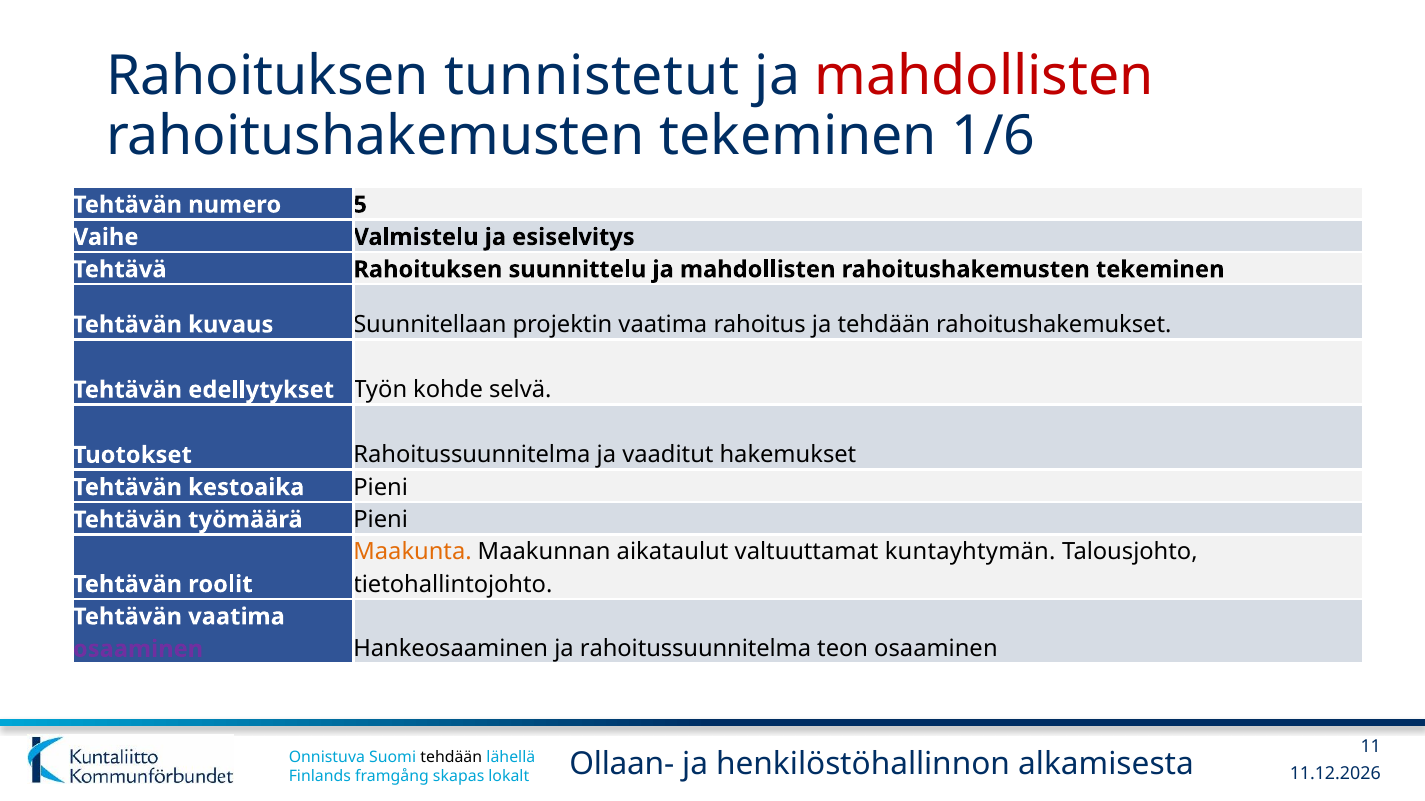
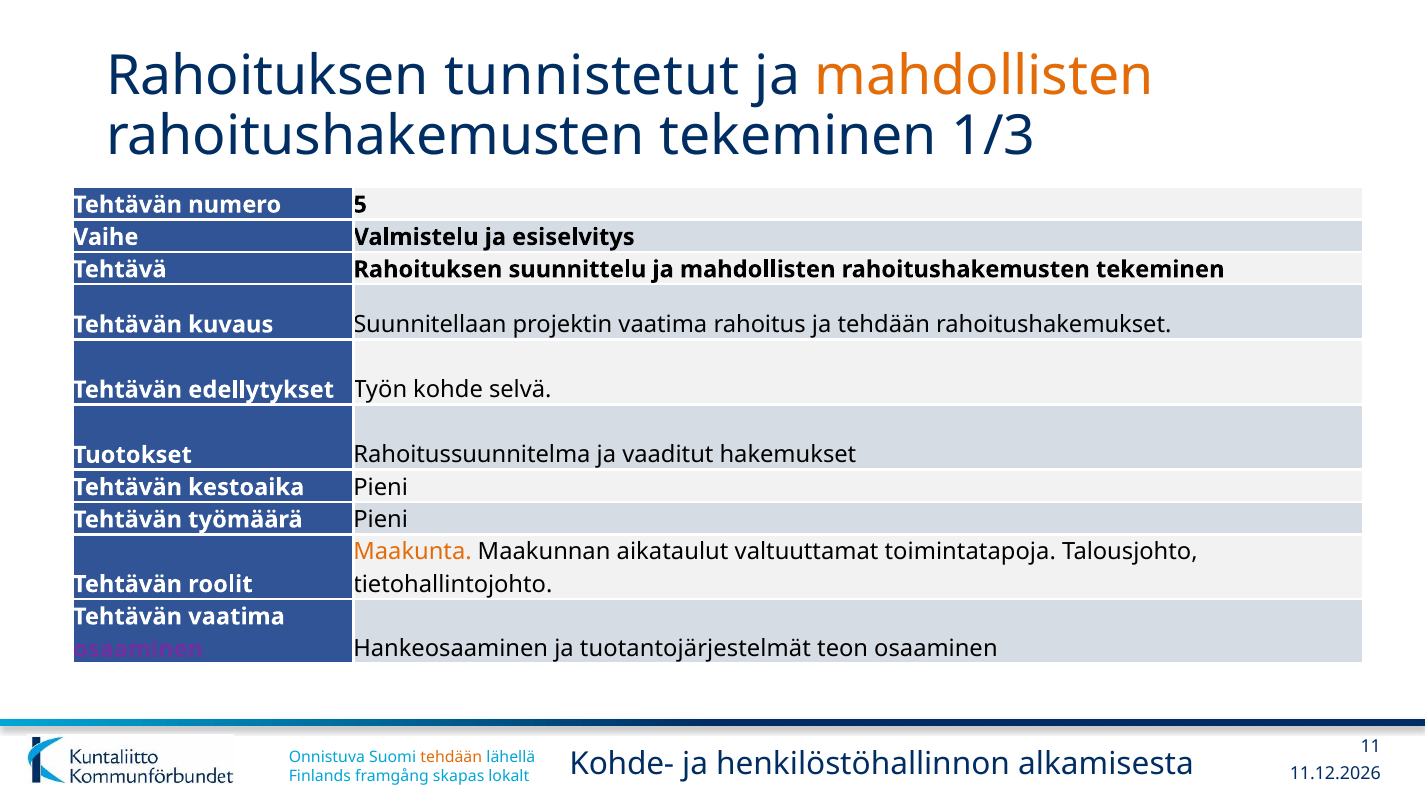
mahdollisten at (984, 76) colour: red -> orange
1/6: 1/6 -> 1/3
kuntayhtymän: kuntayhtymän -> toimintatapoja
ja rahoitussuunnitelma: rahoitussuunnitelma -> tuotantojärjestelmät
tehdään at (451, 758) colour: black -> orange
Ollaan-: Ollaan- -> Kohde-
